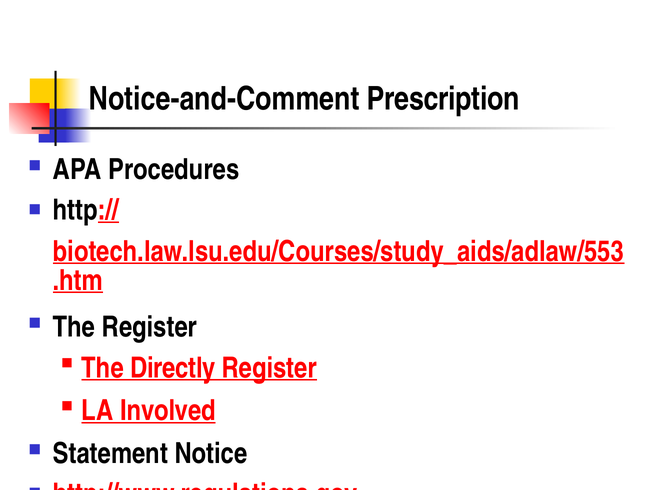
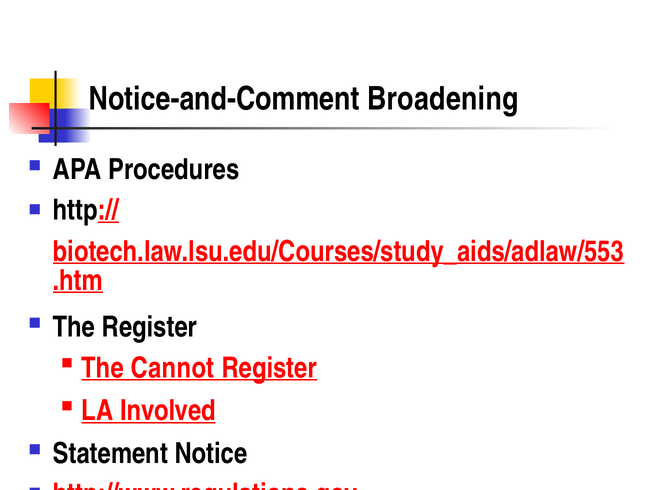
Prescription: Prescription -> Broadening
Directly: Directly -> Cannot
